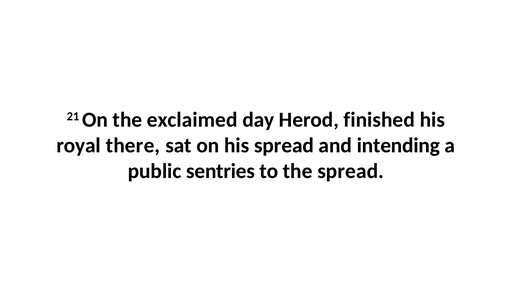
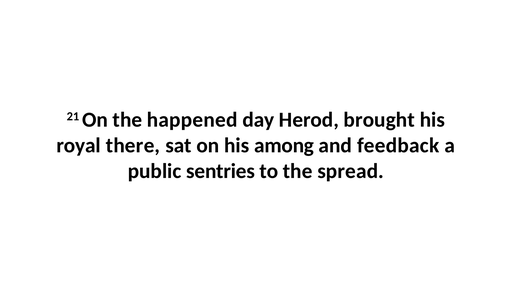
exclaimed: exclaimed -> happened
finished: finished -> brought
his spread: spread -> among
intending: intending -> feedback
